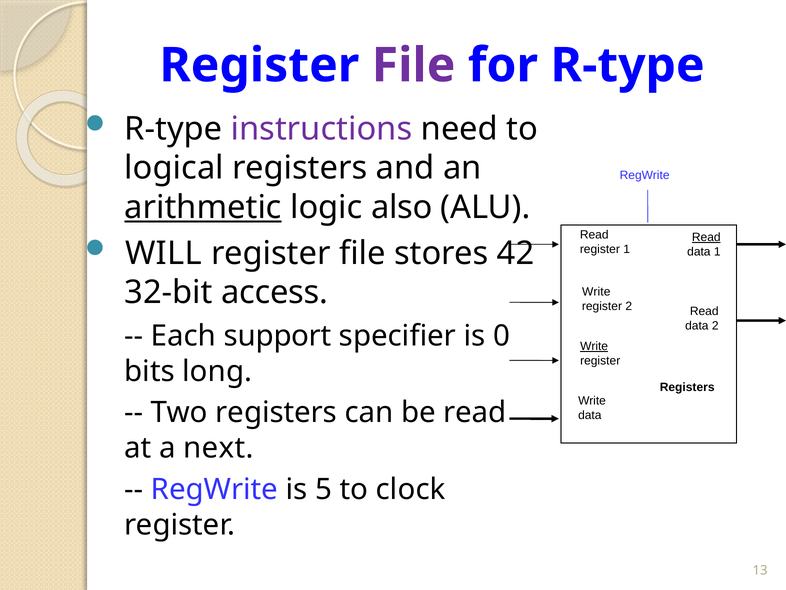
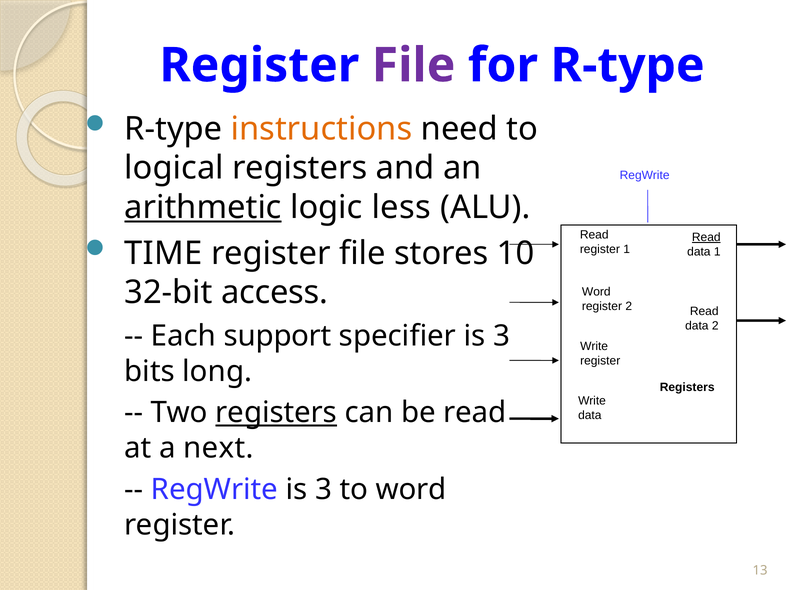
instructions colour: purple -> orange
also: also -> less
WILL: WILL -> TIME
42: 42 -> 10
Write at (596, 292): Write -> Word
specifier is 0: 0 -> 3
Write at (594, 346) underline: present -> none
registers at (276, 412) underline: none -> present
RegWrite is 5: 5 -> 3
to clock: clock -> word
